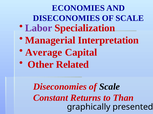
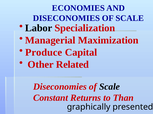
Labor colour: purple -> black
Interpretation: Interpretation -> Maximization
Average: Average -> Produce
